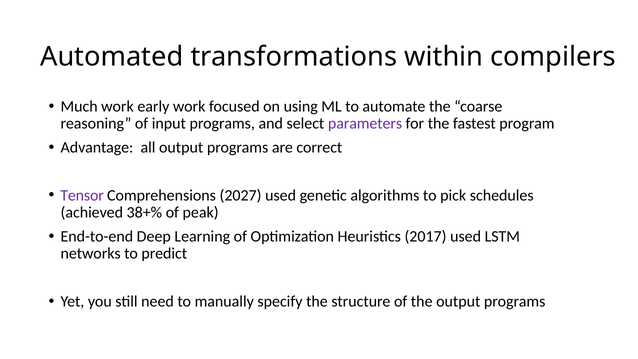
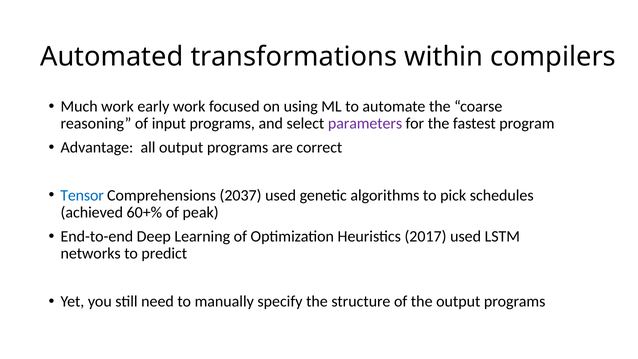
Tensor colour: purple -> blue
2027: 2027 -> 2037
38+%: 38+% -> 60+%
